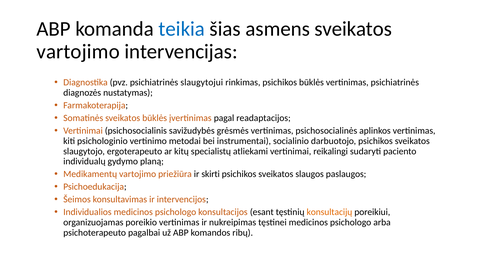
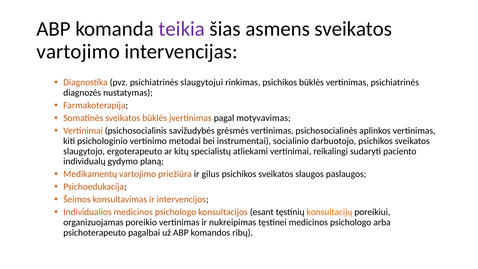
teikia colour: blue -> purple
readaptacijos: readaptacijos -> motyvavimas
skirti: skirti -> gilus
